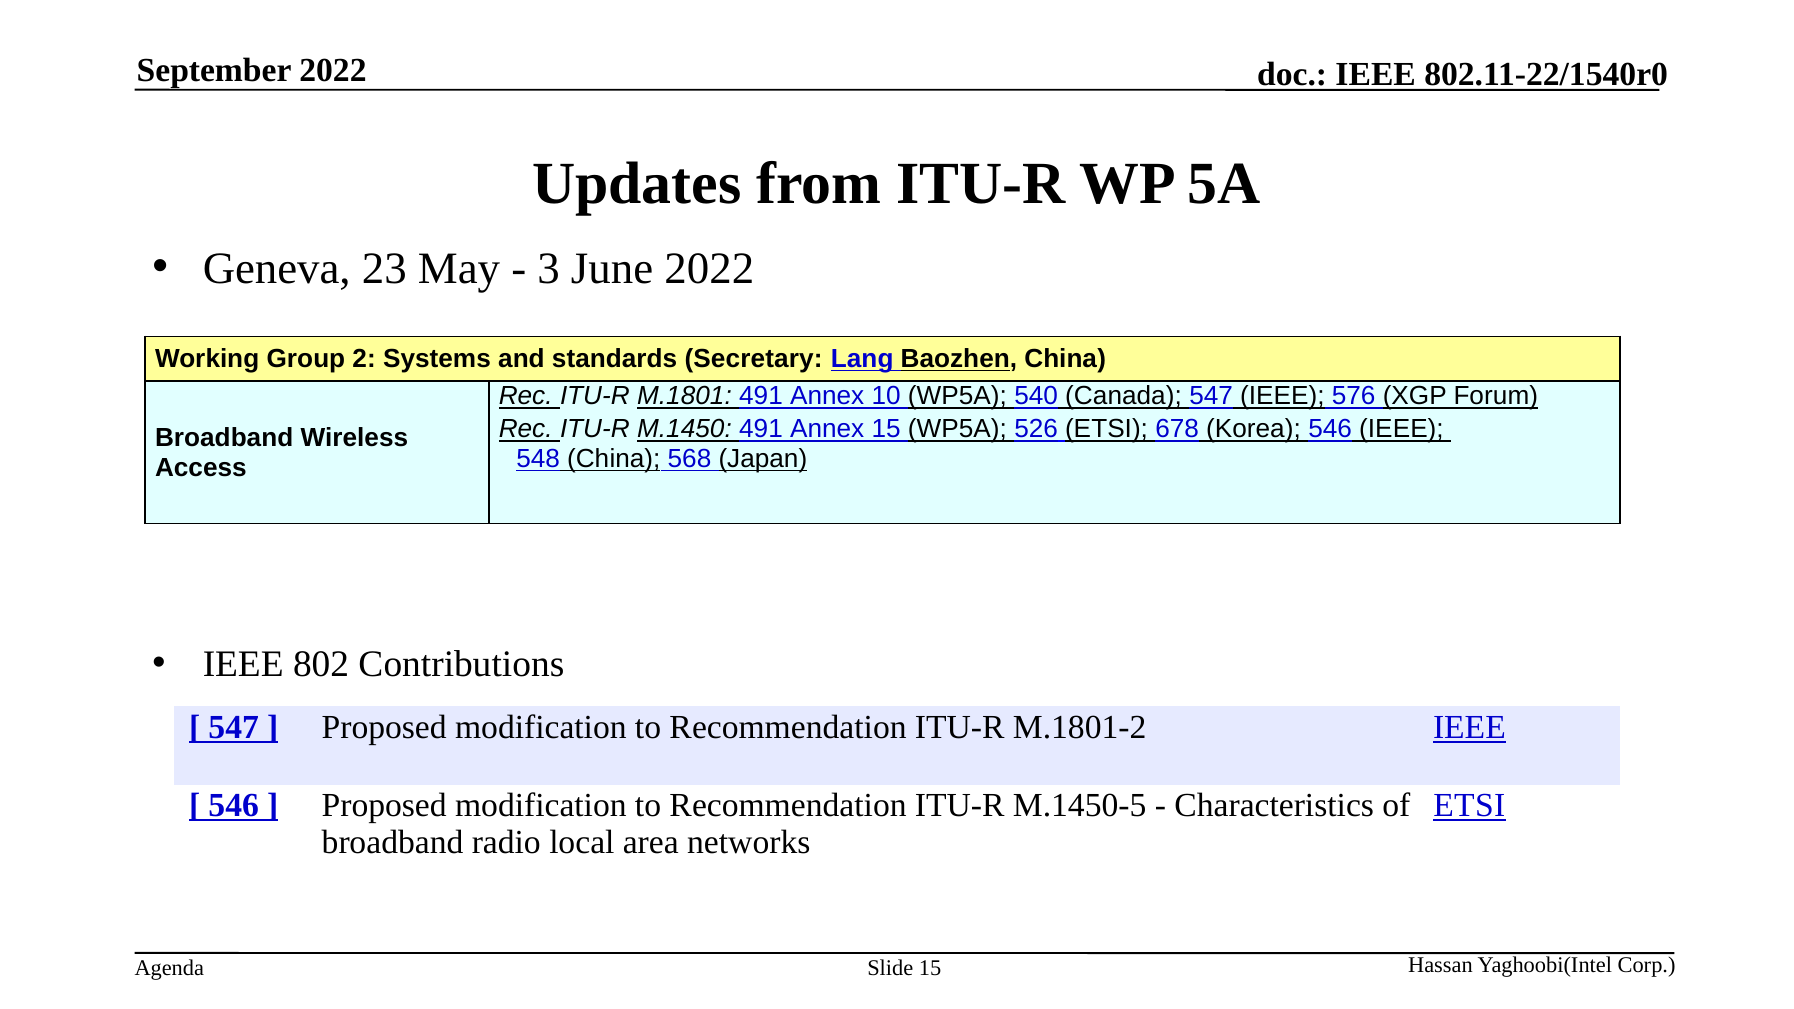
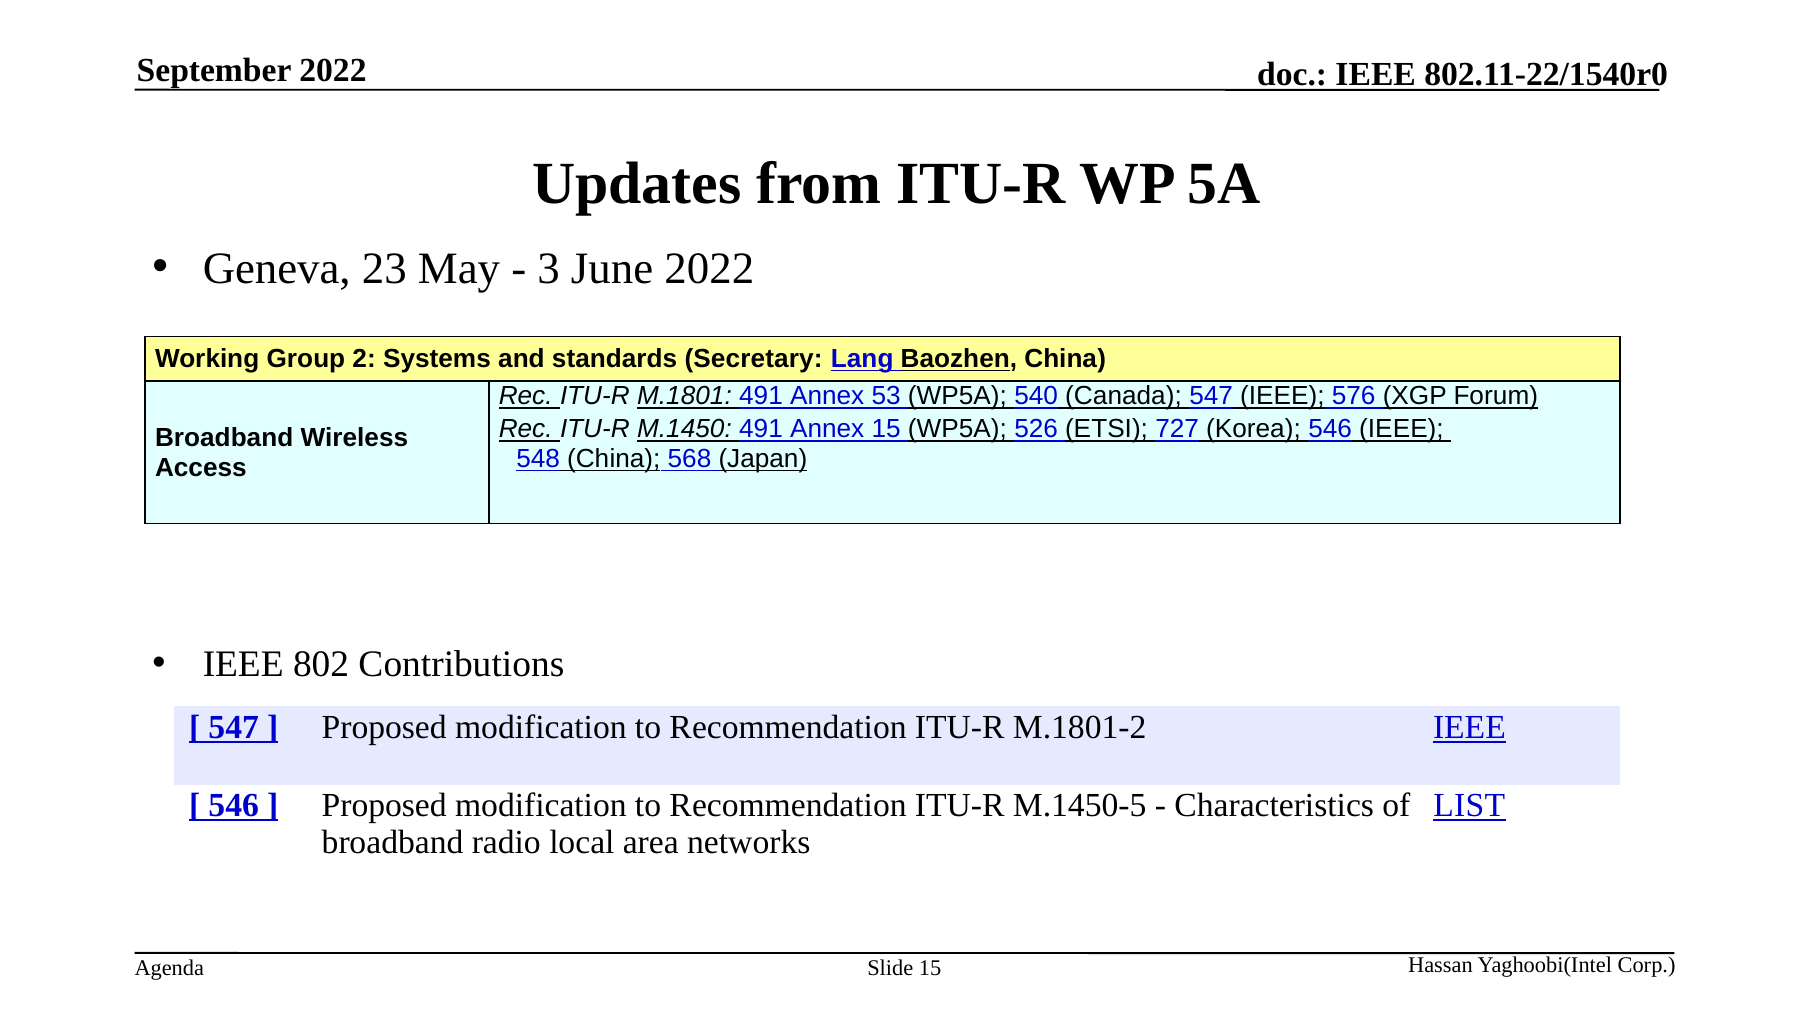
10: 10 -> 53
678: 678 -> 727
ETSI at (1469, 805): ETSI -> LIST
